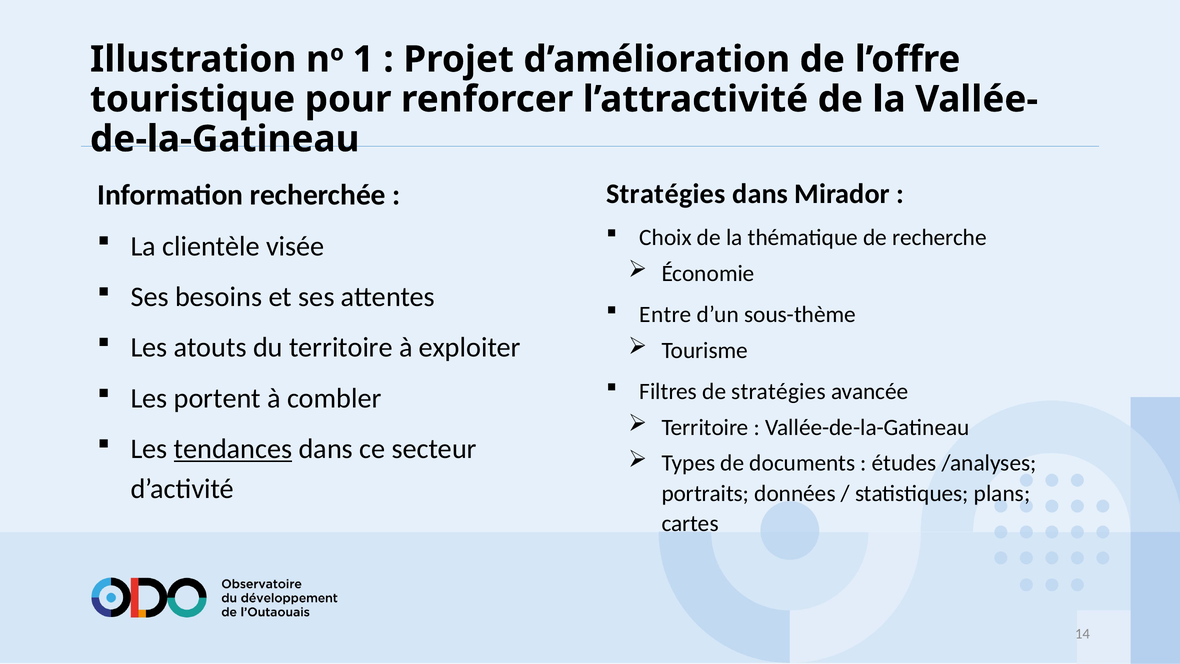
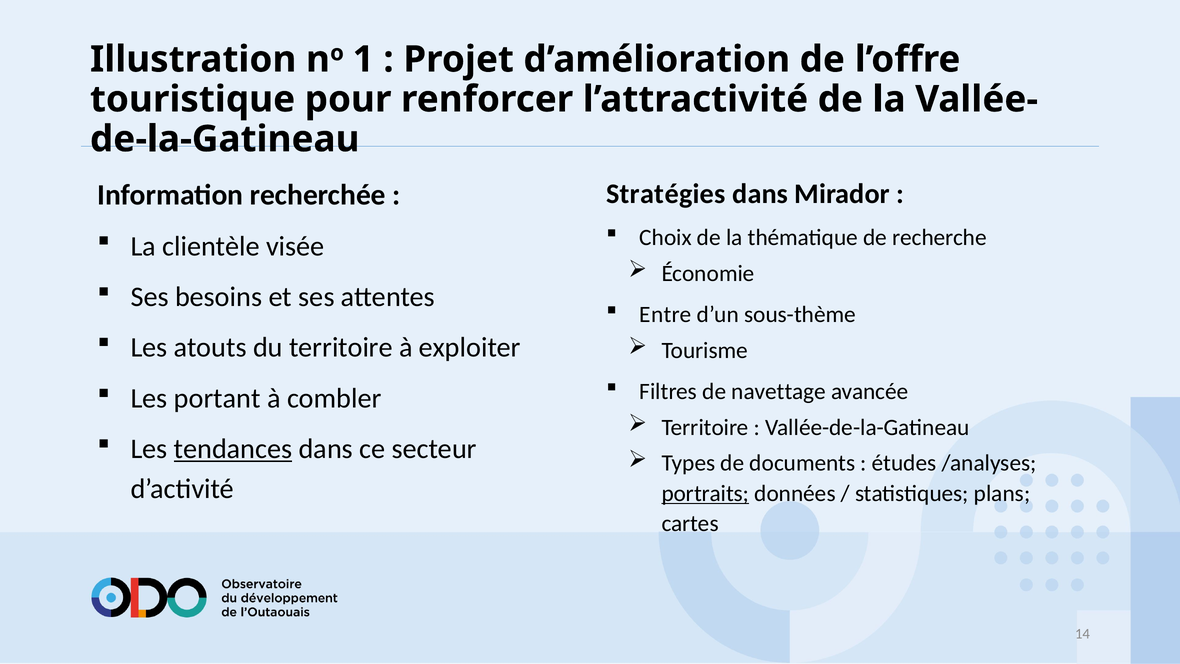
de stratégies: stratégies -> navettage
portent: portent -> portant
portraits underline: none -> present
